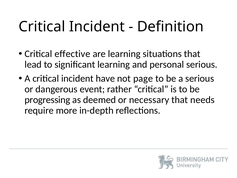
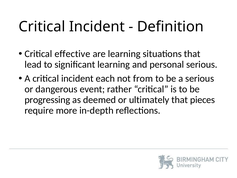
have: have -> each
page: page -> from
necessary: necessary -> ultimately
needs: needs -> pieces
